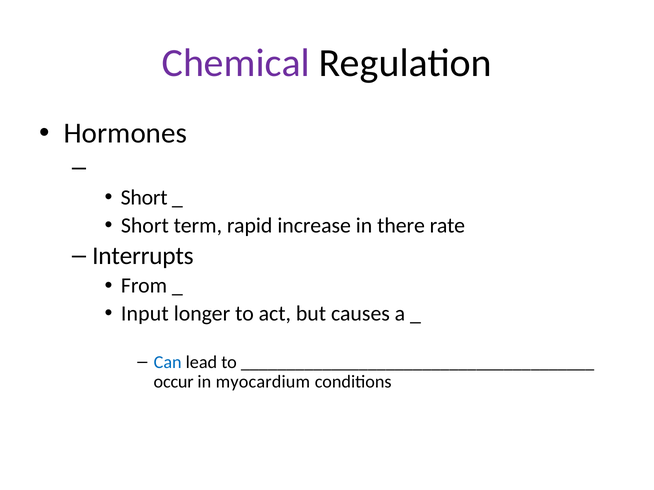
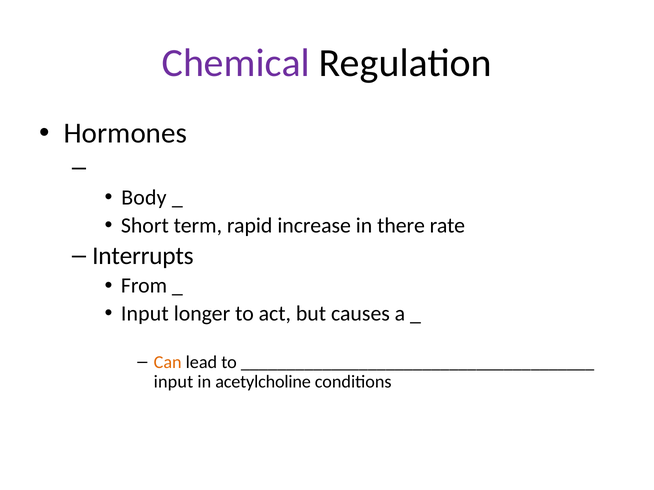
Short at (144, 198): Short -> Body
Can colour: blue -> orange
occur at (174, 382): occur -> input
myocardium: myocardium -> acetylcholine
